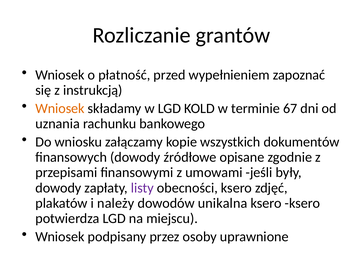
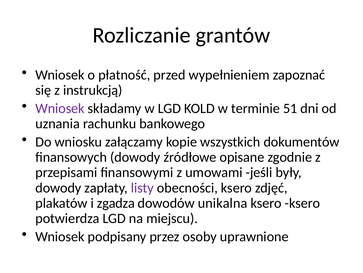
Wniosek at (60, 108) colour: orange -> purple
67: 67 -> 51
należy: należy -> zgadza
